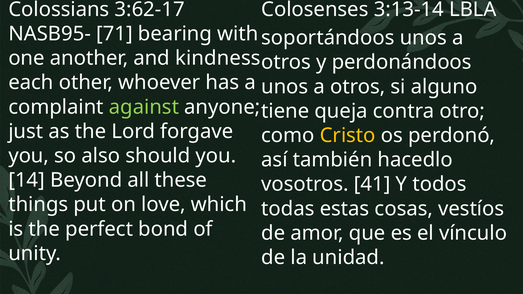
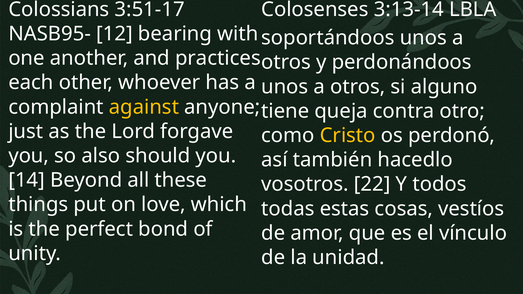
3:62-17: 3:62-17 -> 3:51-17
71: 71 -> 12
kindness: kindness -> practices
against colour: light green -> yellow
41: 41 -> 22
